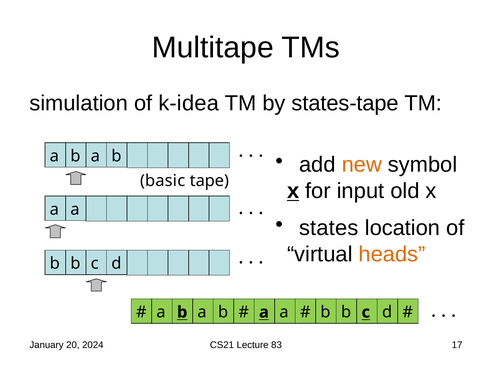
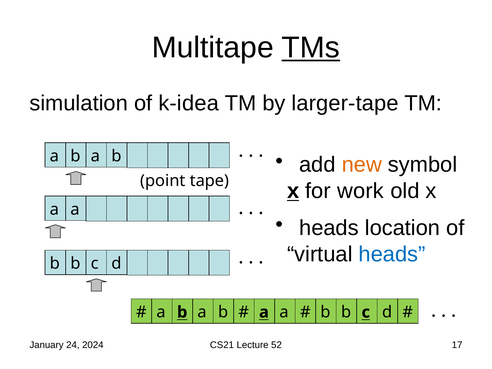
TMs underline: none -> present
states-tape: states-tape -> larger-tape
basic: basic -> point
input: input -> work
states at (329, 228): states -> heads
heads at (392, 254) colour: orange -> blue
20: 20 -> 24
83: 83 -> 52
